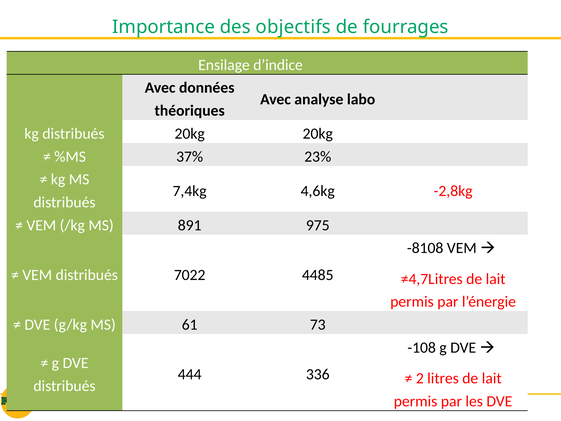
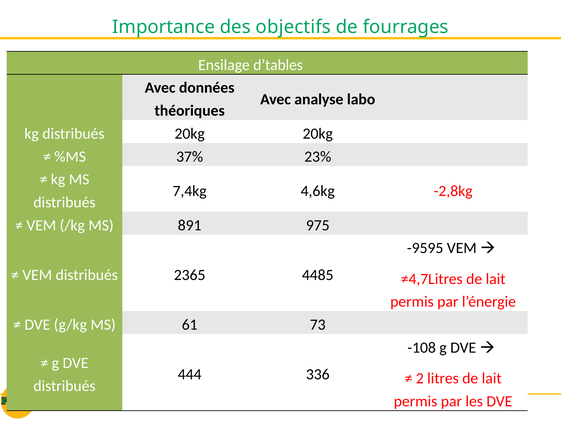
d’indice: d’indice -> d’tables
-8108: -8108 -> -9595
7022: 7022 -> 2365
